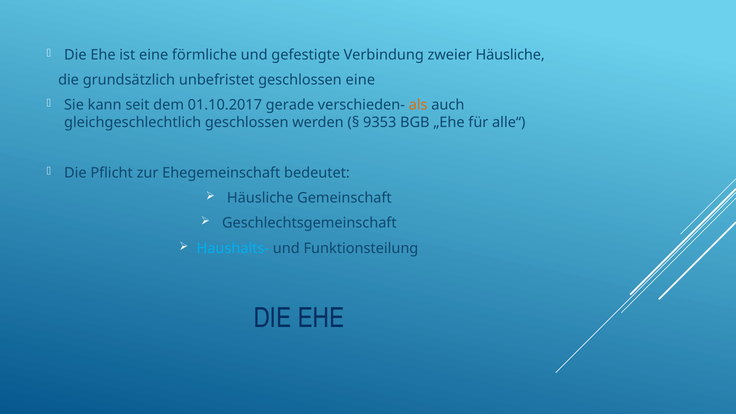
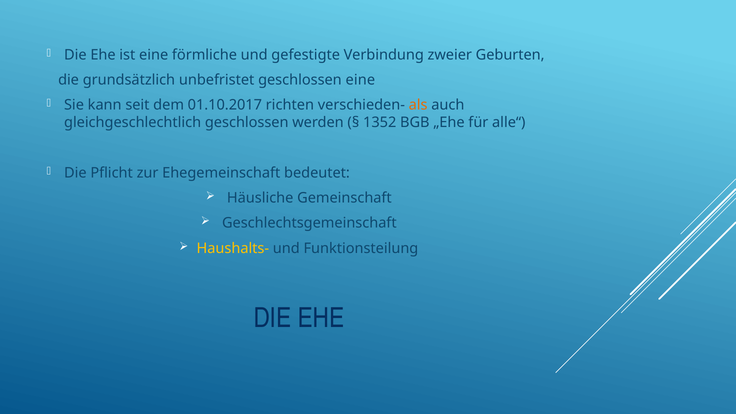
zweier Häusliche: Häusliche -> Geburten
gerade: gerade -> richten
9353: 9353 -> 1352
Haushalts- colour: light blue -> yellow
